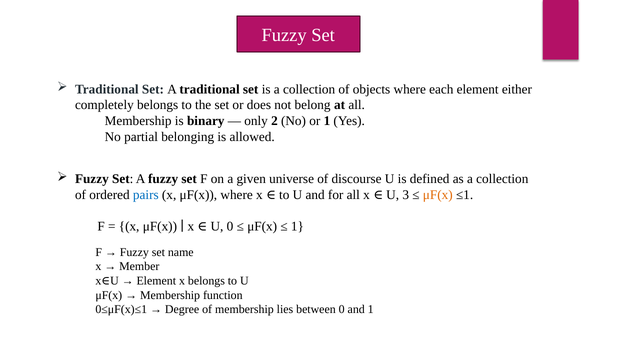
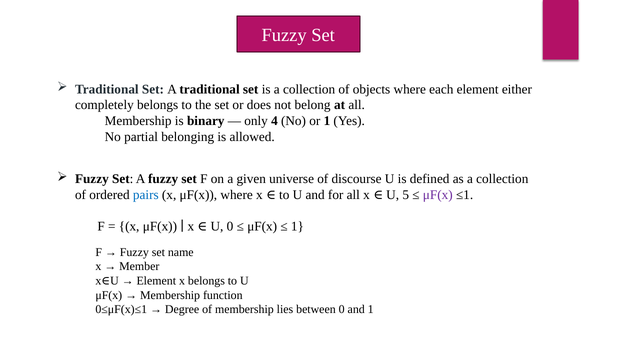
2: 2 -> 4
3: 3 -> 5
μF(x at (438, 194) colour: orange -> purple
